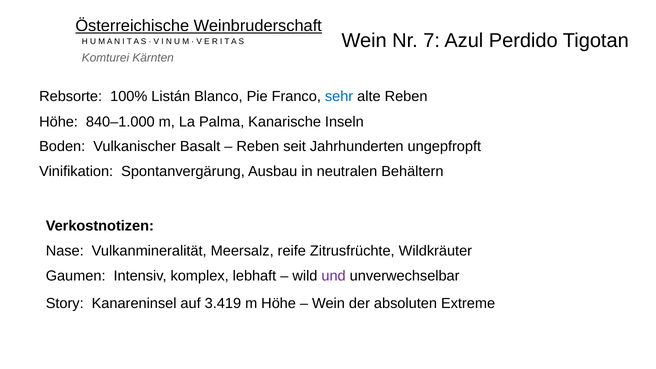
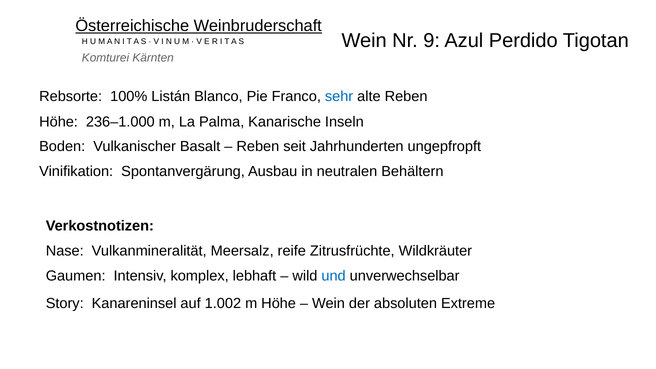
7: 7 -> 9
840–1.000: 840–1.000 -> 236–1.000
und colour: purple -> blue
3.419: 3.419 -> 1.002
